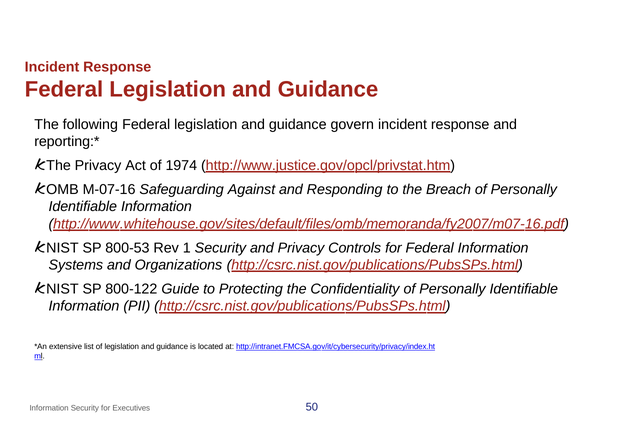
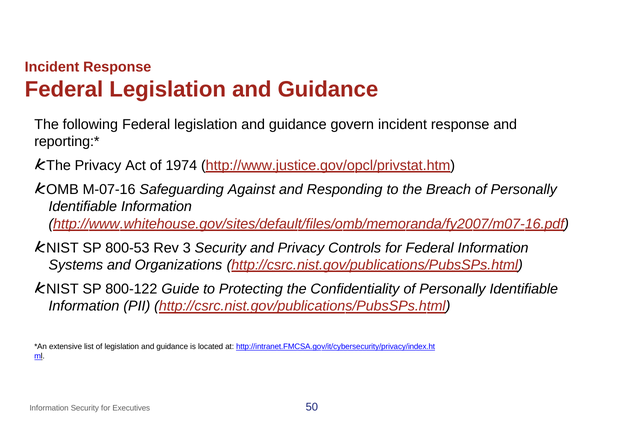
1: 1 -> 3
